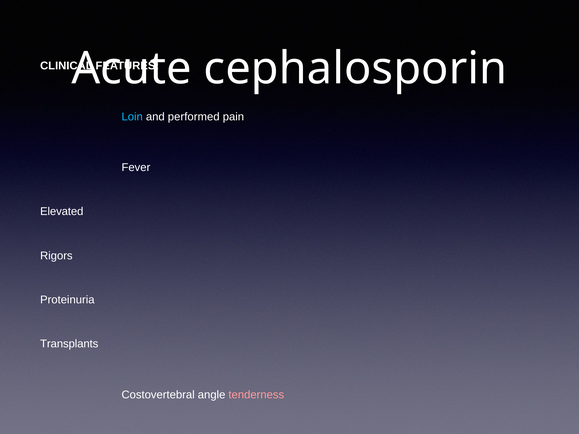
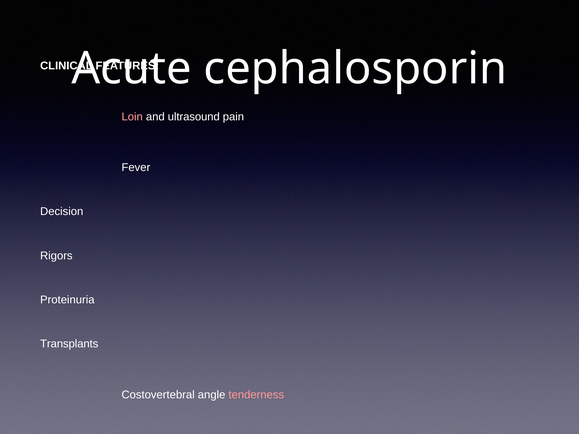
Loin colour: light blue -> pink
performed: performed -> ultrasound
Elevated: Elevated -> Decision
